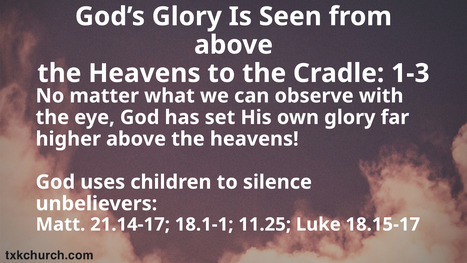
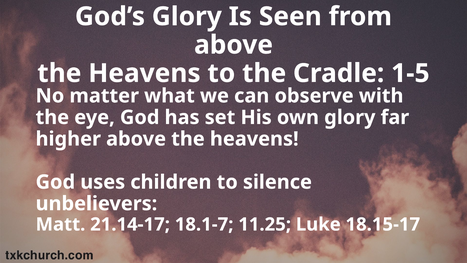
1-3: 1-3 -> 1-5
18.1-1: 18.1-1 -> 18.1-7
